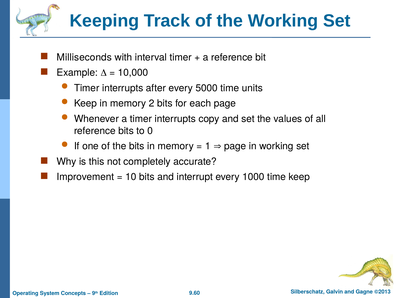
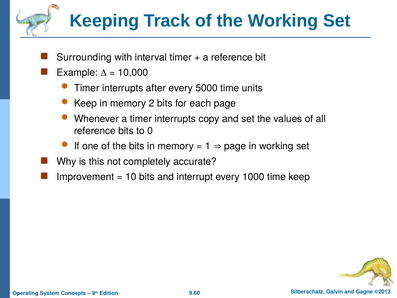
Milliseconds: Milliseconds -> Surrounding
